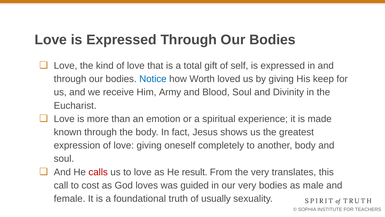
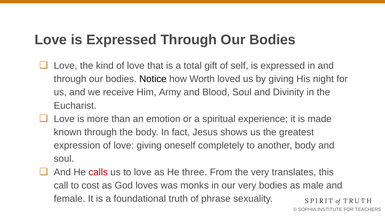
Notice colour: blue -> black
keep: keep -> night
result: result -> three
guided: guided -> monks
usually: usually -> phrase
